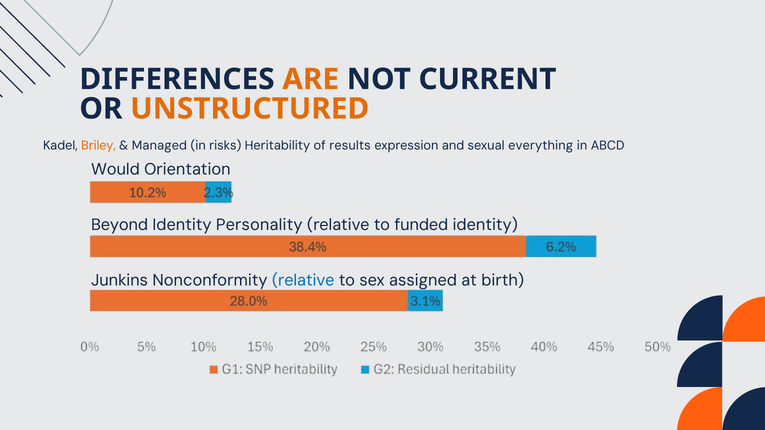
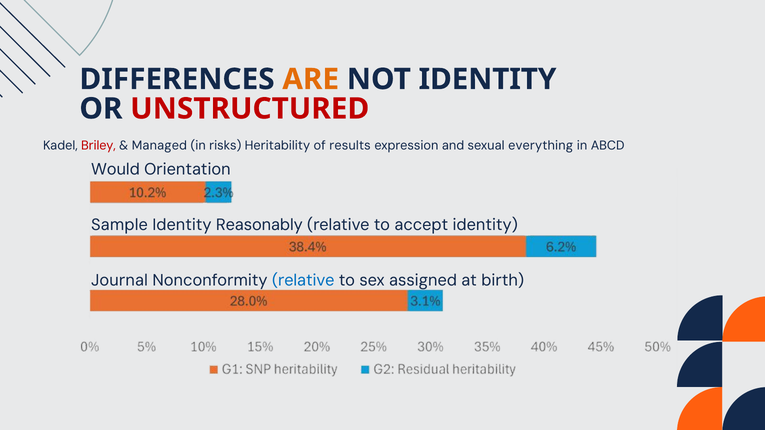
NOT CURRENT: CURRENT -> IDENTITY
UNSTRUCTURED colour: orange -> red
Briley colour: orange -> red
Beyond: Beyond -> Sample
Personality: Personality -> Reasonably
funded: funded -> accept
Junkins: Junkins -> Journal
